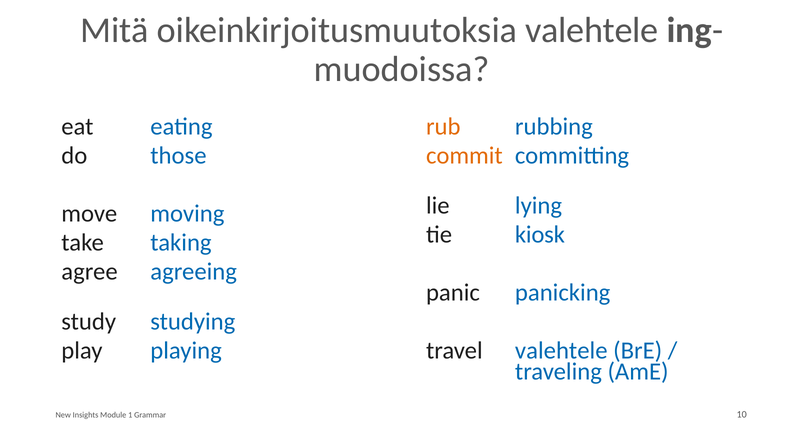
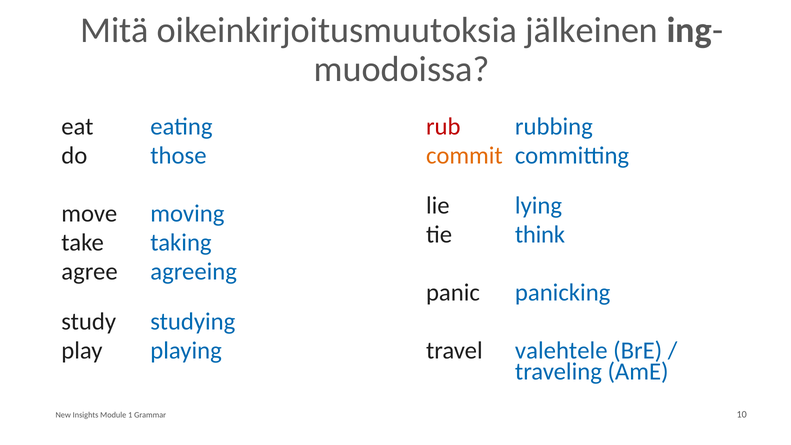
oikeinkirjoitusmuutoksia valehtele: valehtele -> jälkeinen
rub colour: orange -> red
kiosk: kiosk -> think
